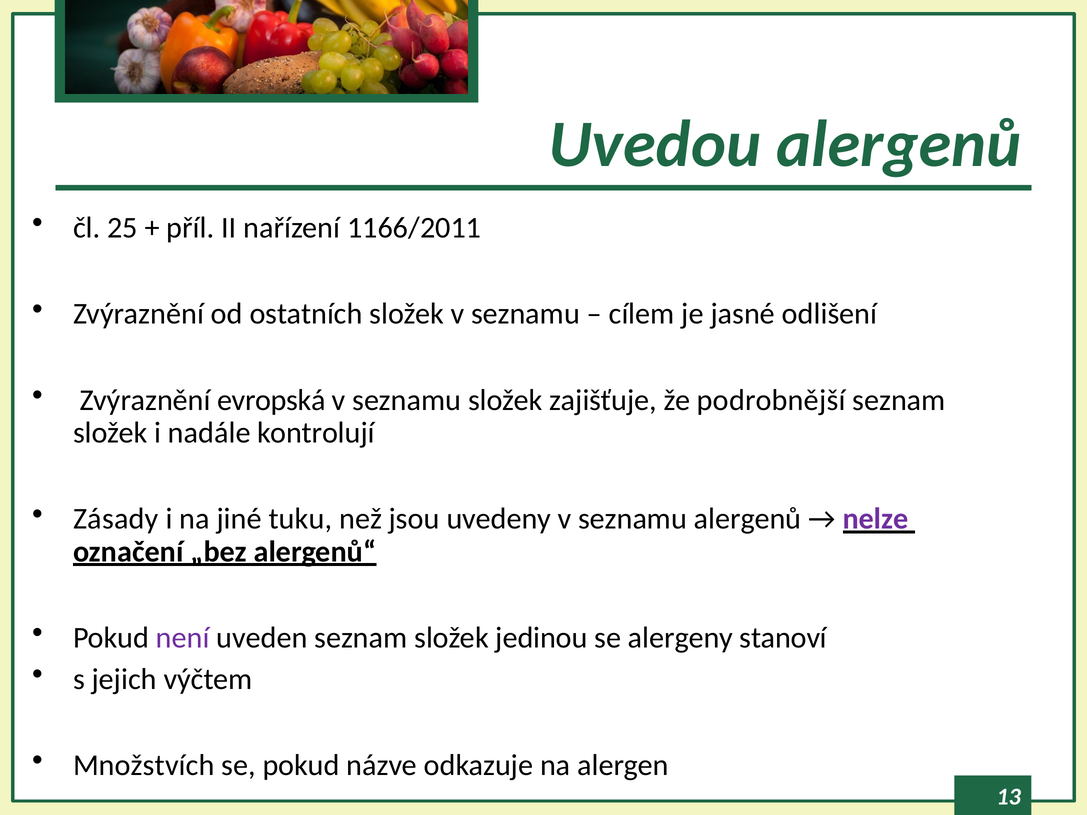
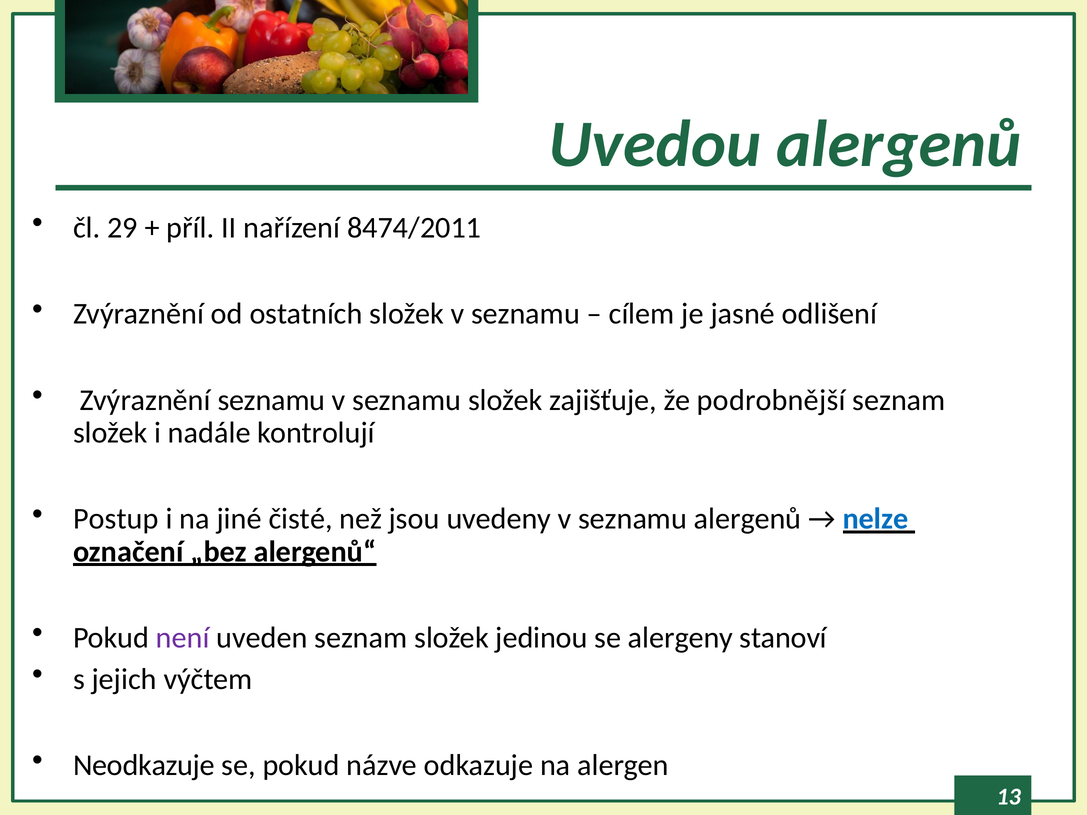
25: 25 -> 29
1166/2011: 1166/2011 -> 8474/2011
Zvýraznění evropská: evropská -> seznamu
Zásady: Zásady -> Postup
tuku: tuku -> čisté
nelze colour: purple -> blue
Množstvích: Množstvích -> Neodkazuje
